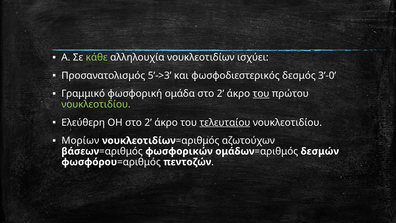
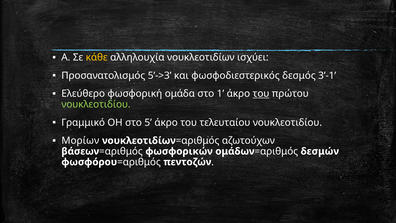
κάθε colour: light green -> yellow
3’-0: 3’-0 -> 3’-1
Γραμμικό: Γραμμικό -> Ελεύθερο
ομάδα στο 2: 2 -> 1
Ελεύθερη: Ελεύθερη -> Γραμμικό
ΟΗ στο 2: 2 -> 5
τελευταίου underline: present -> none
